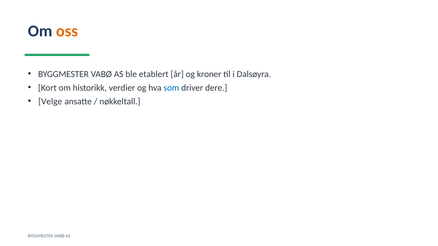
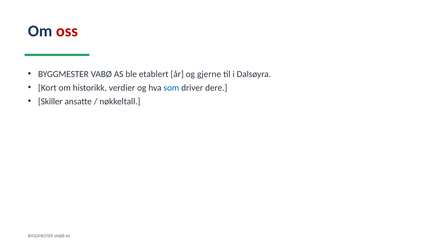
oss colour: orange -> red
kroner: kroner -> gjerne
Velge: Velge -> Skiller
